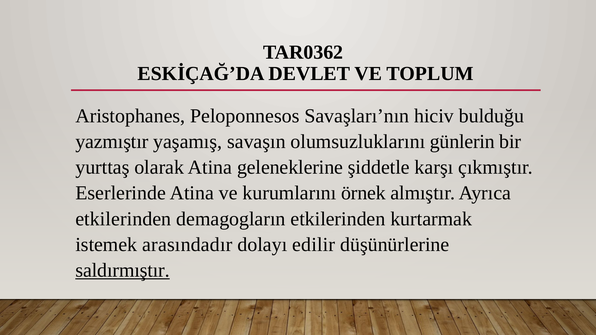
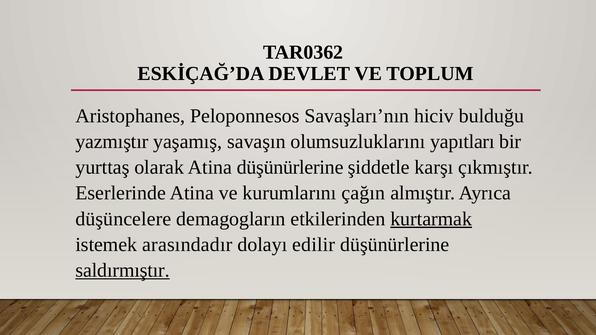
günlerin: günlerin -> yapıtları
Atina geleneklerine: geleneklerine -> düşünürlerine
örnek: örnek -> çağın
etkilerinden at (123, 219): etkilerinden -> düşüncelere
kurtarmak underline: none -> present
